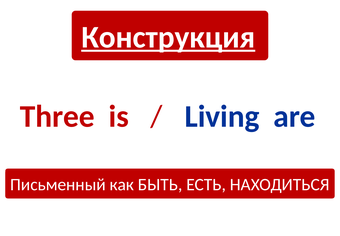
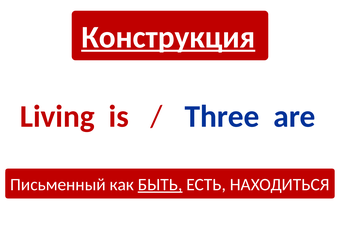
Three: Three -> Living
Living: Living -> Three
БЫТЬ underline: none -> present
